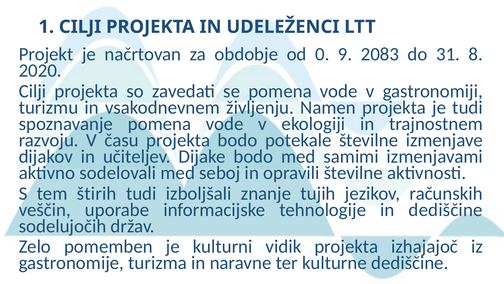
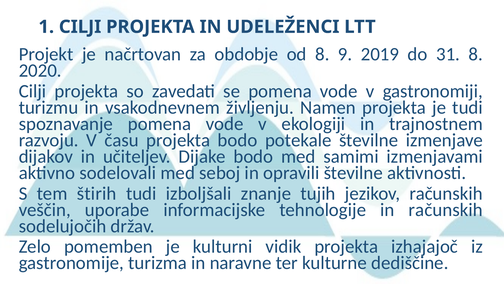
od 0: 0 -> 8
2083: 2083 -> 2019
in dediščine: dediščine -> računskih
